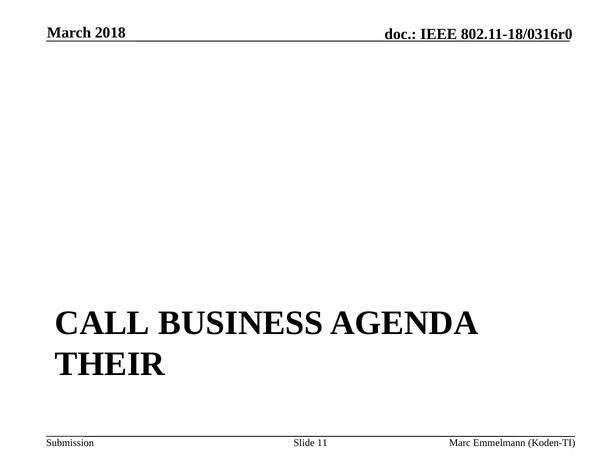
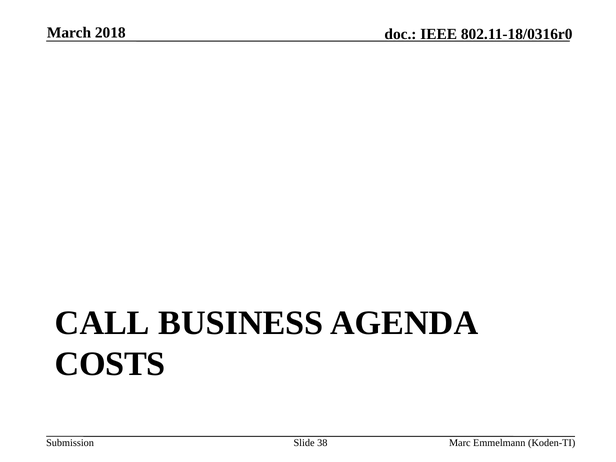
THEIR: THEIR -> COSTS
11: 11 -> 38
